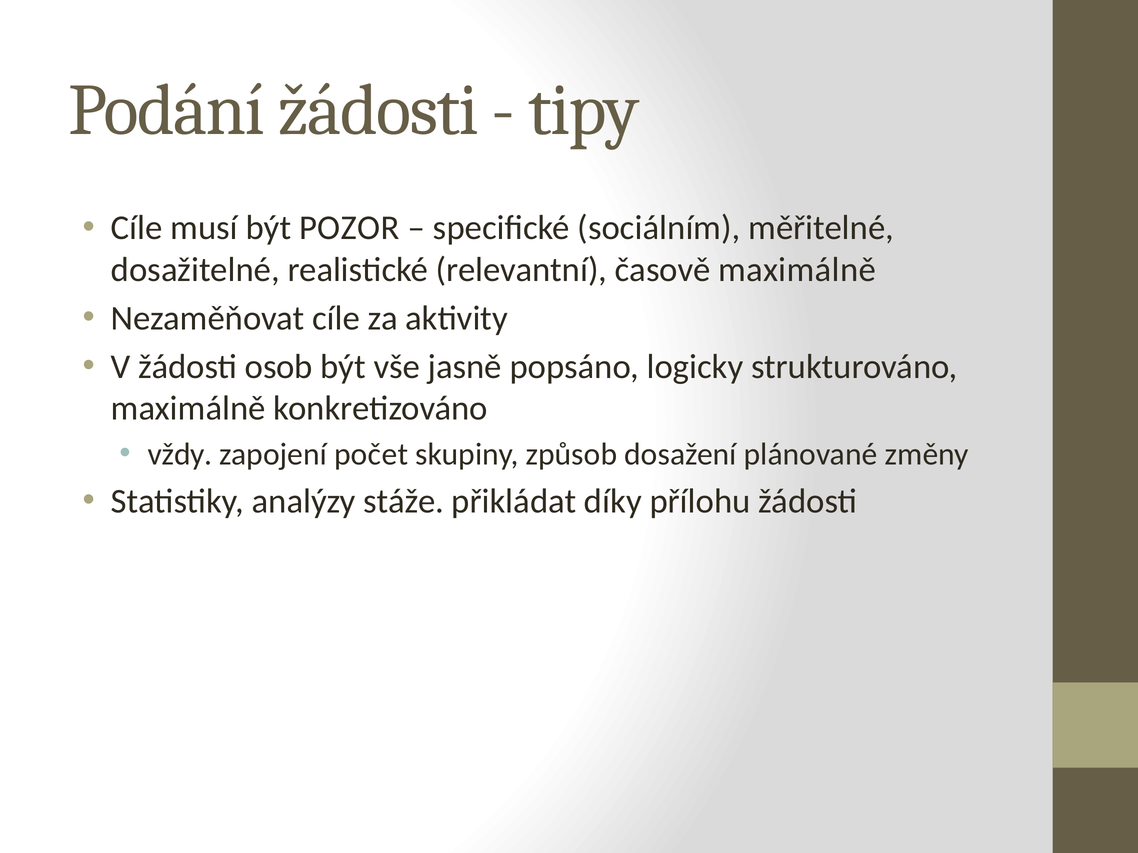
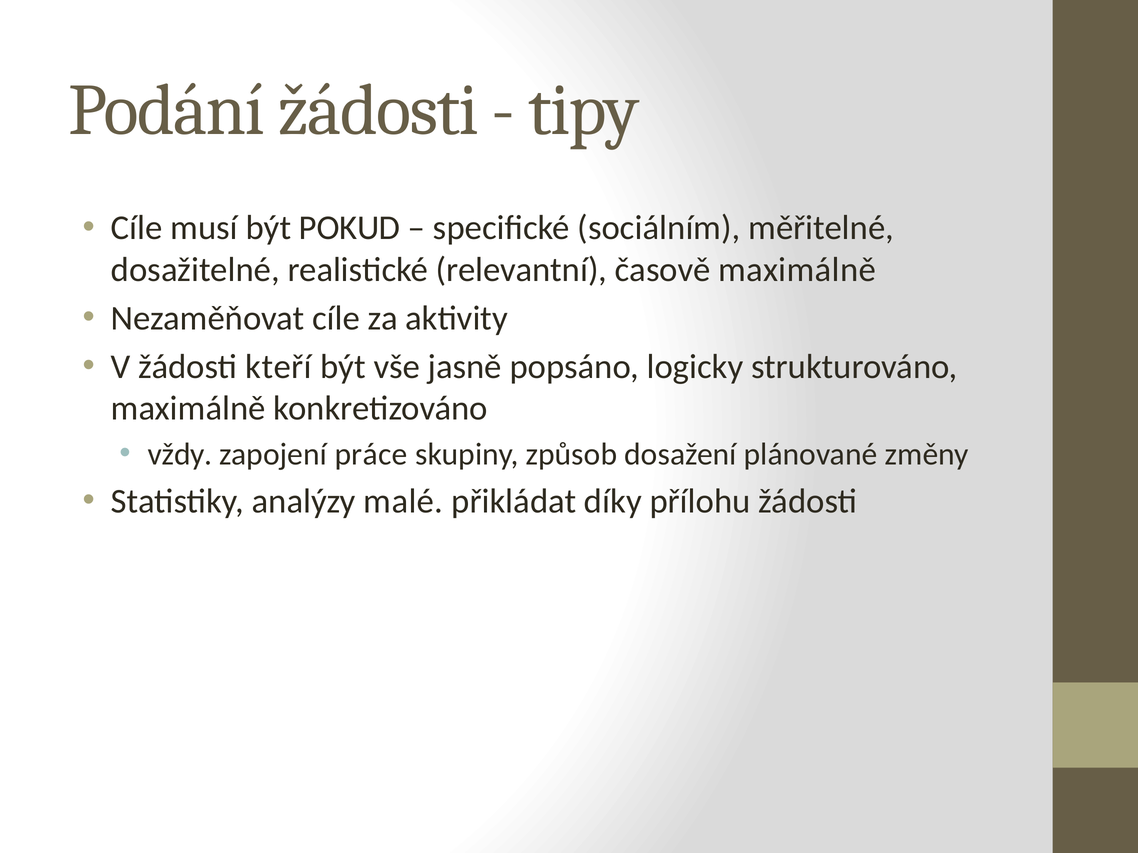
POZOR: POZOR -> POKUD
osob: osob -> kteří
počet: počet -> práce
stáže: stáže -> malé
